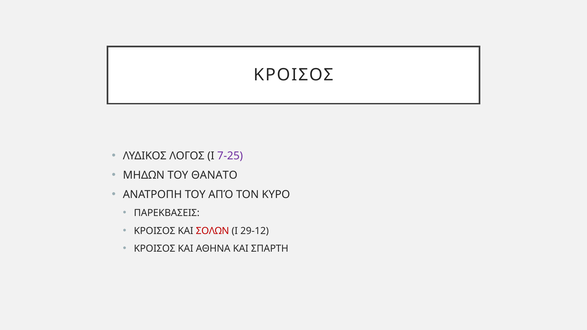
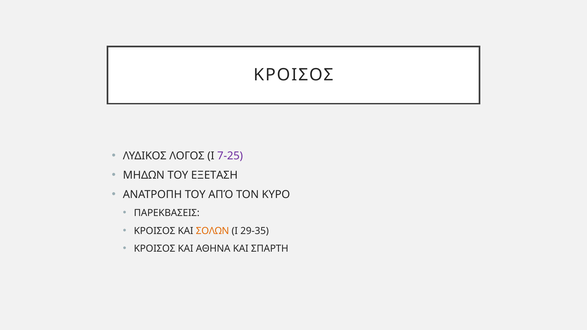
ΘΑΝΑΤΟ: ΘΑΝΑΤΟ -> ΕΞΕΤΑΣΗ
ΣΟΛΩΝ colour: red -> orange
29-12: 29-12 -> 29-35
